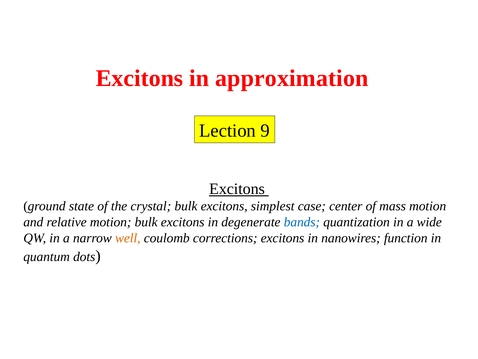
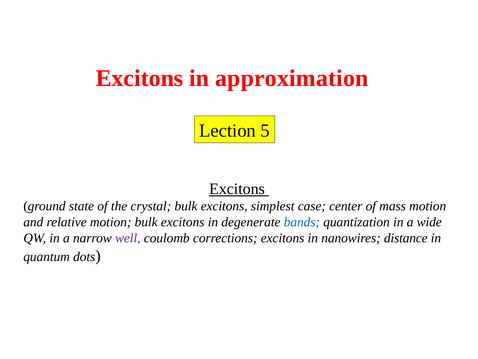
9: 9 -> 5
well colour: orange -> purple
function: function -> distance
